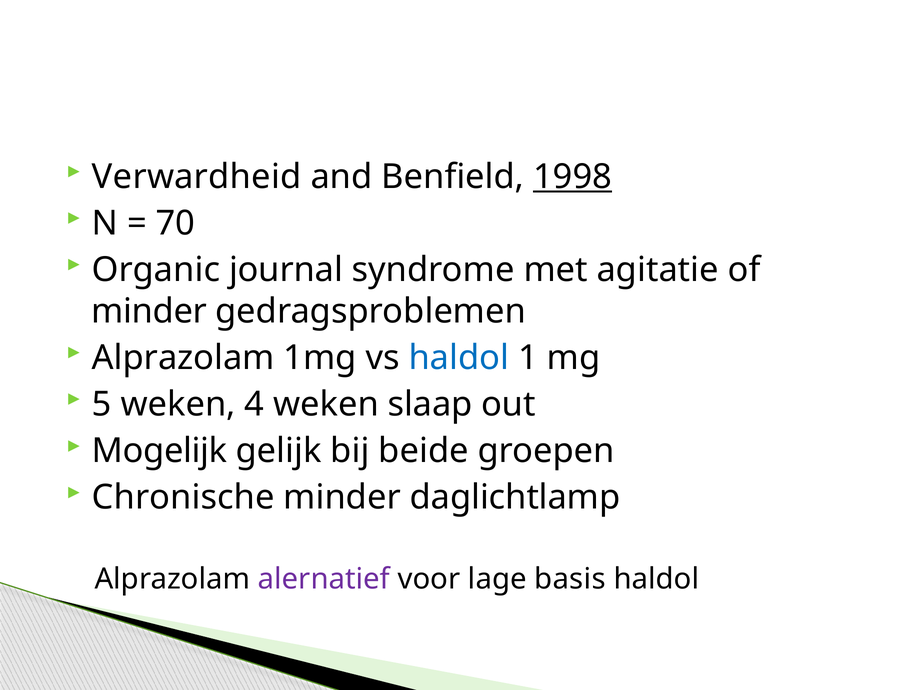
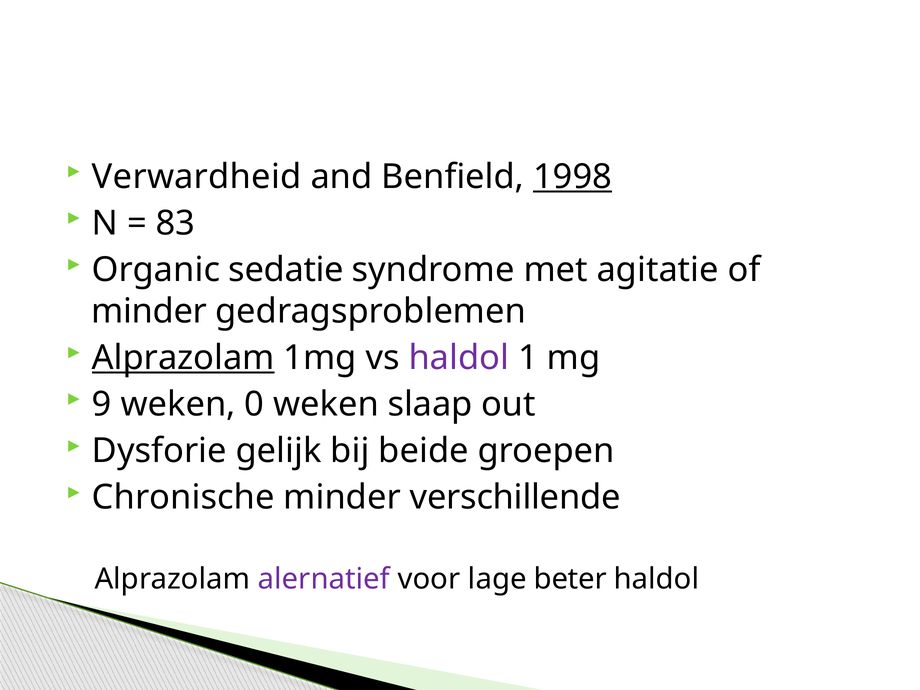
70: 70 -> 83
journal: journal -> sedatie
Alprazolam at (183, 358) underline: none -> present
haldol at (459, 358) colour: blue -> purple
5: 5 -> 9
4: 4 -> 0
Mogelijk: Mogelijk -> Dysforie
daglichtlamp: daglichtlamp -> verschillende
basis: basis -> beter
